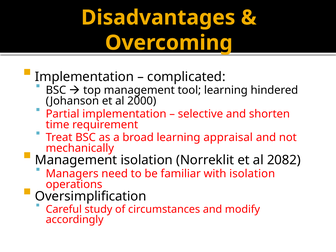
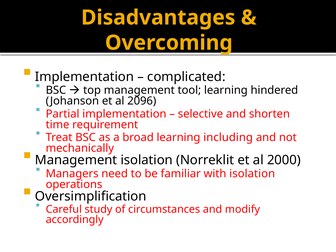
2000: 2000 -> 2096
appraisal: appraisal -> including
2082: 2082 -> 2000
